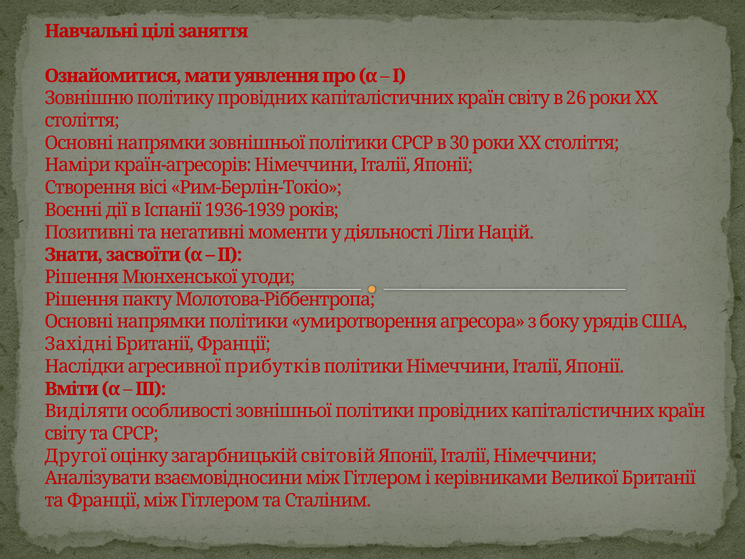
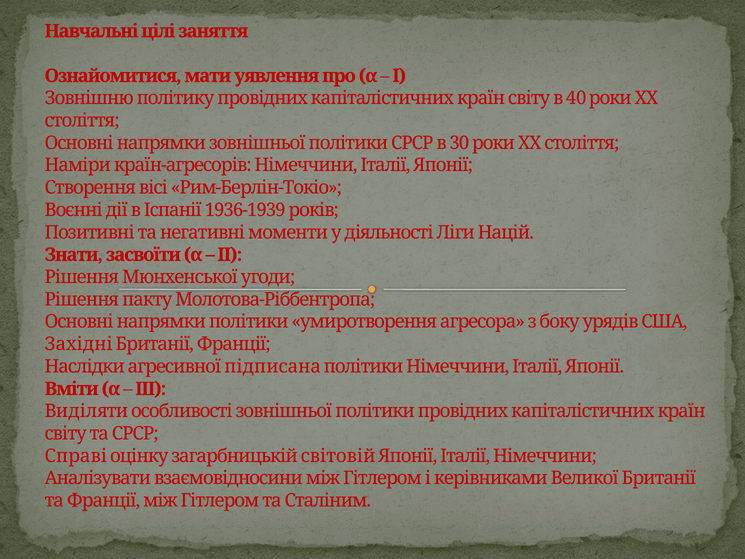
26: 26 -> 40
прибутків: прибутків -> підписана
Другої: Другої -> Справі
